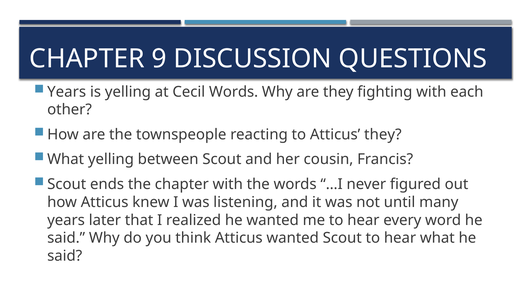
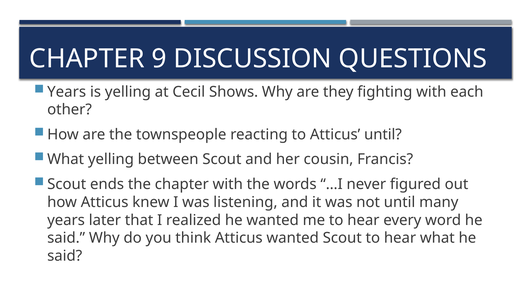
Cecil Words: Words -> Shows
Atticus they: they -> until
